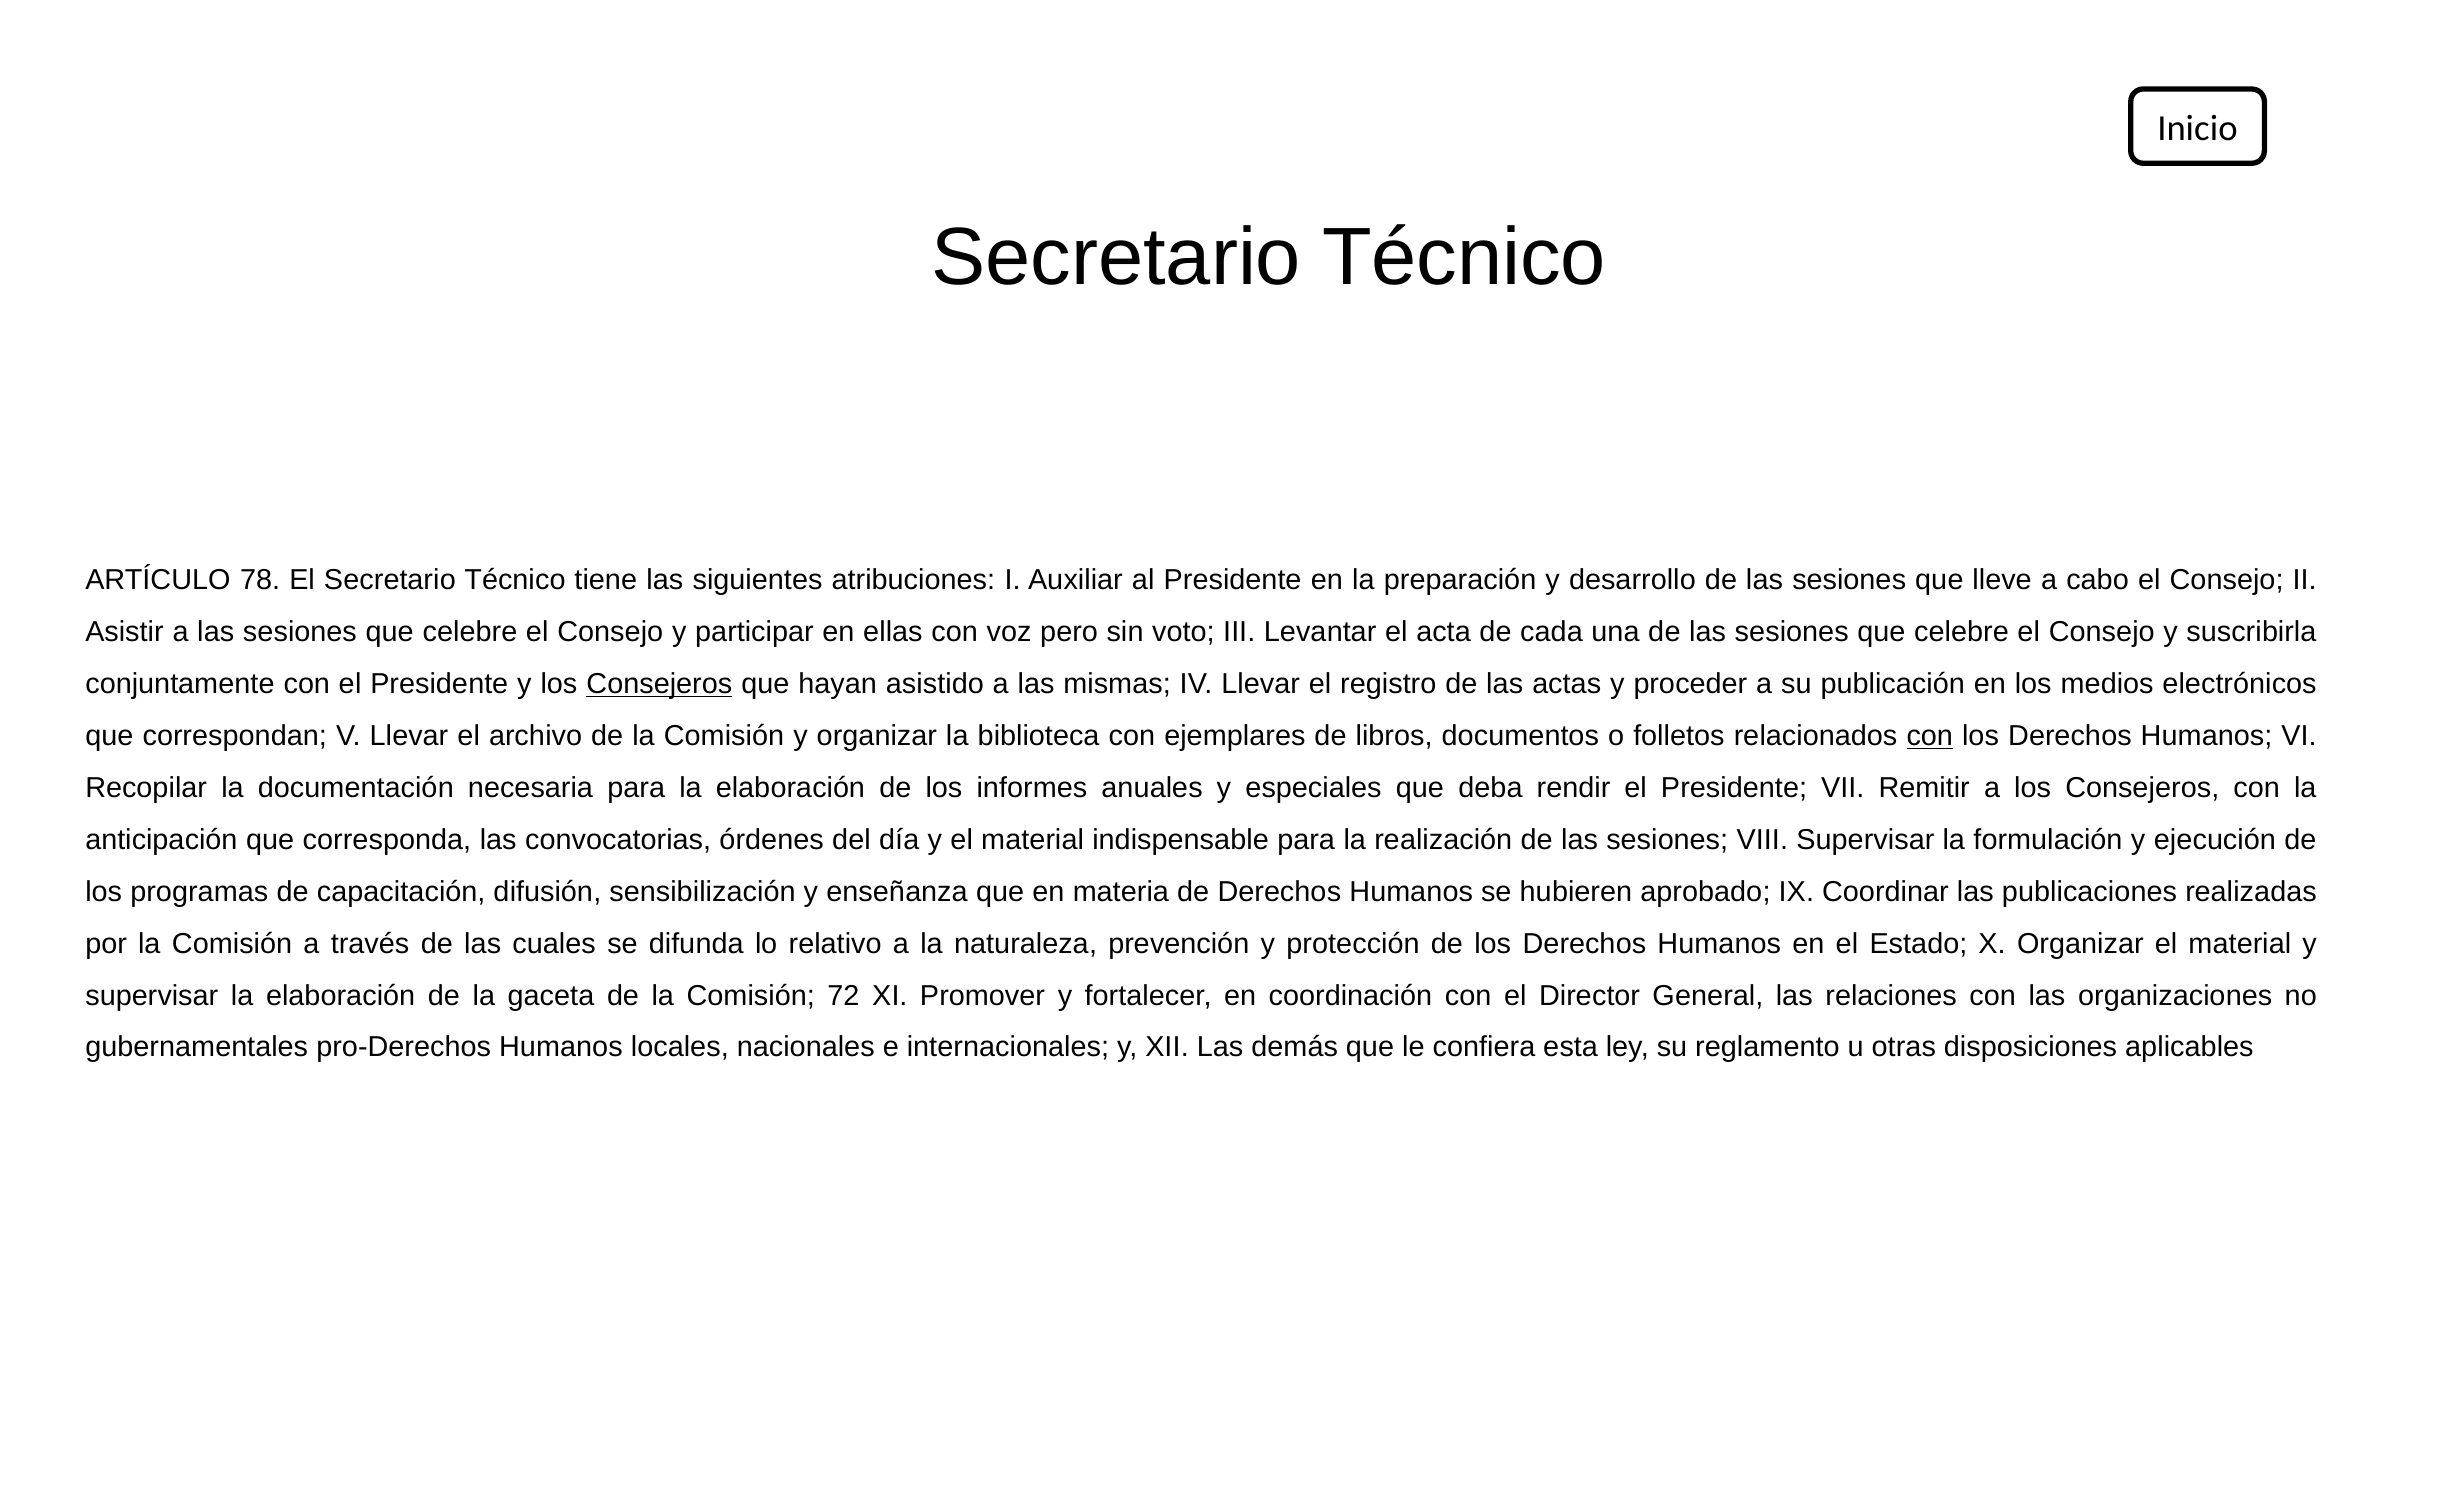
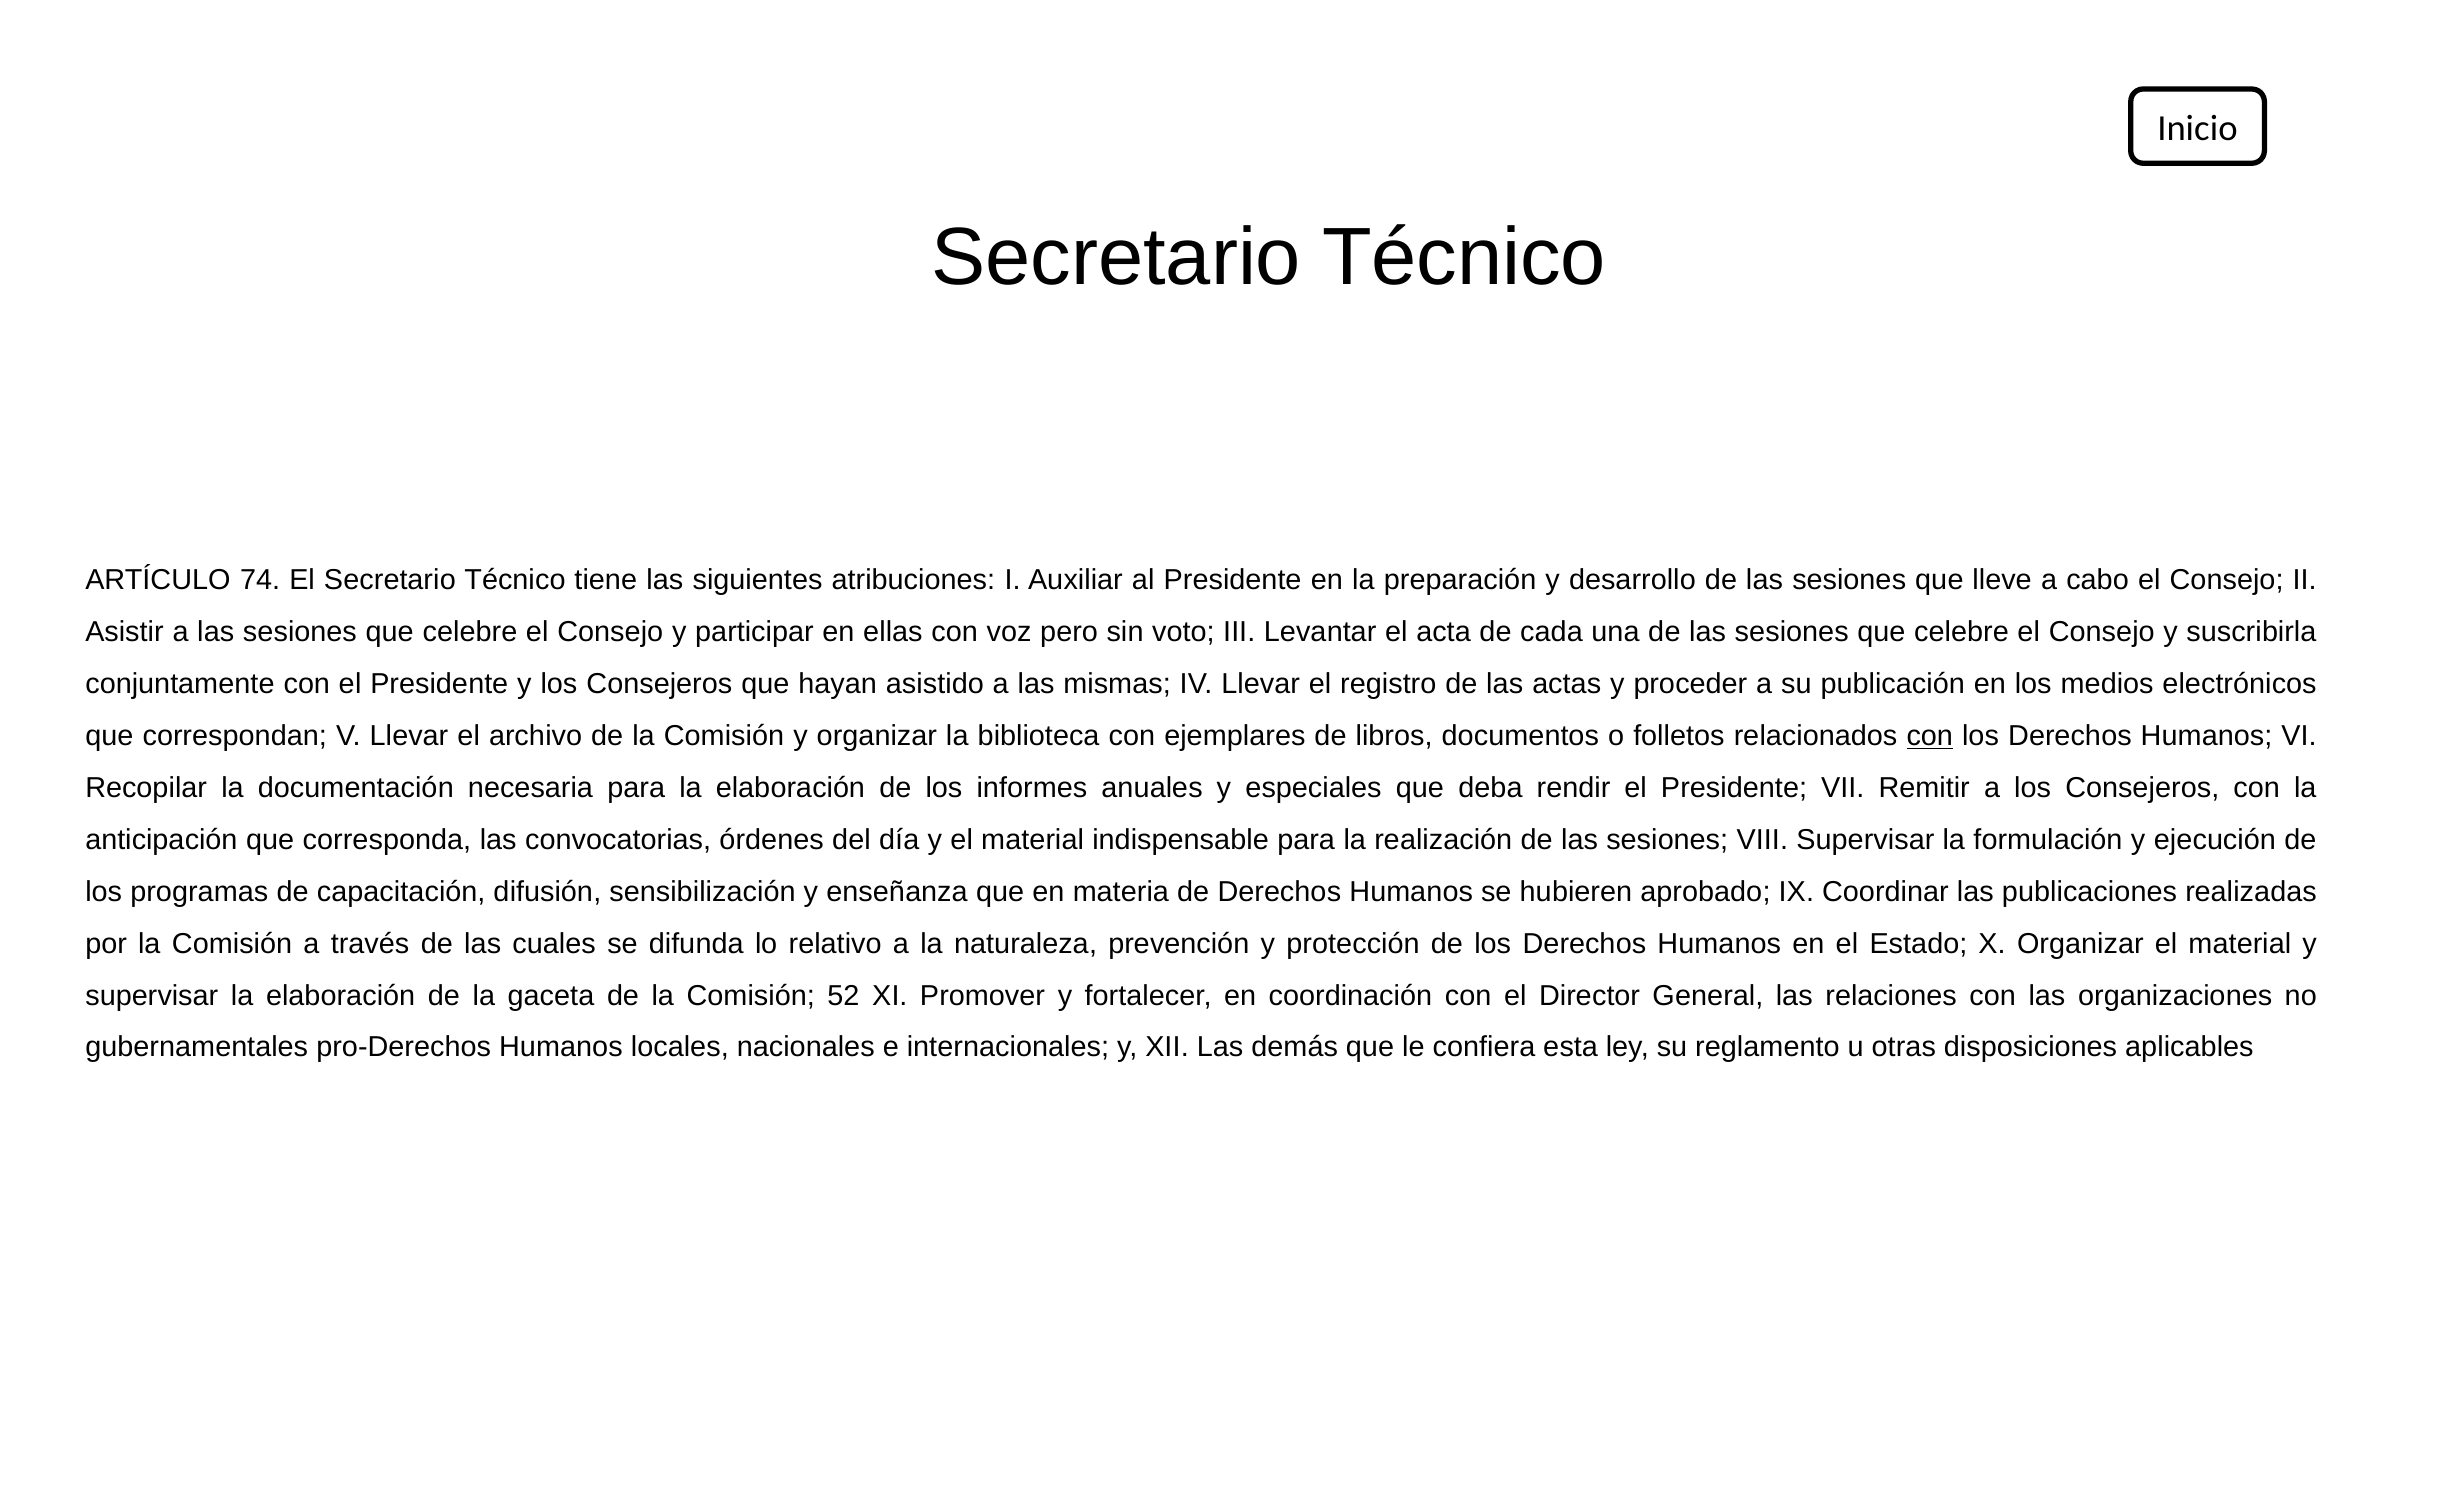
78: 78 -> 74
Consejeros at (659, 684) underline: present -> none
72: 72 -> 52
